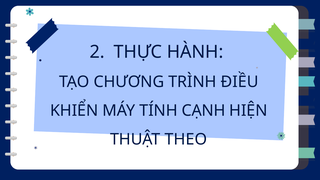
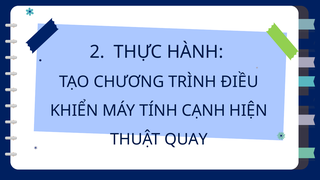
THEO: THEO -> QUAY
